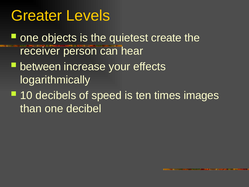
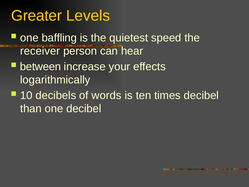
objects: objects -> baffling
create: create -> speed
speed: speed -> words
times images: images -> decibel
